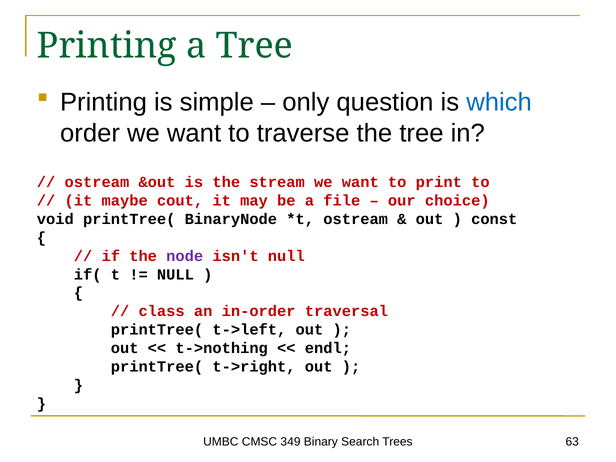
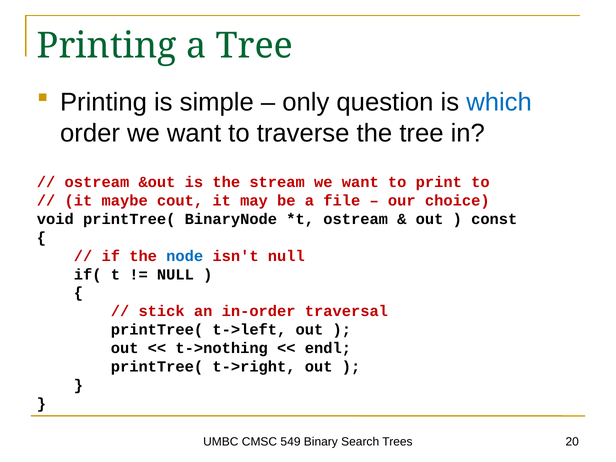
node colour: purple -> blue
class: class -> stick
349: 349 -> 549
63: 63 -> 20
